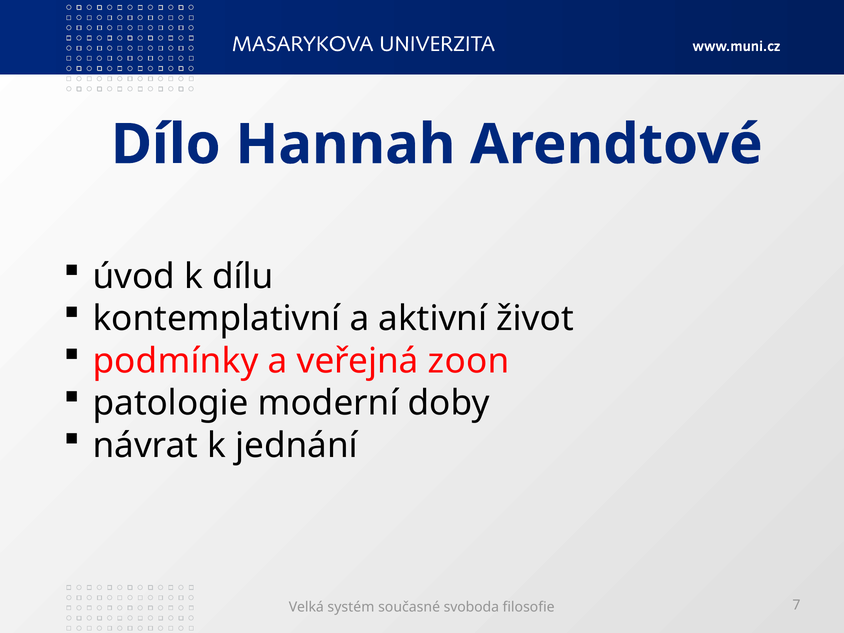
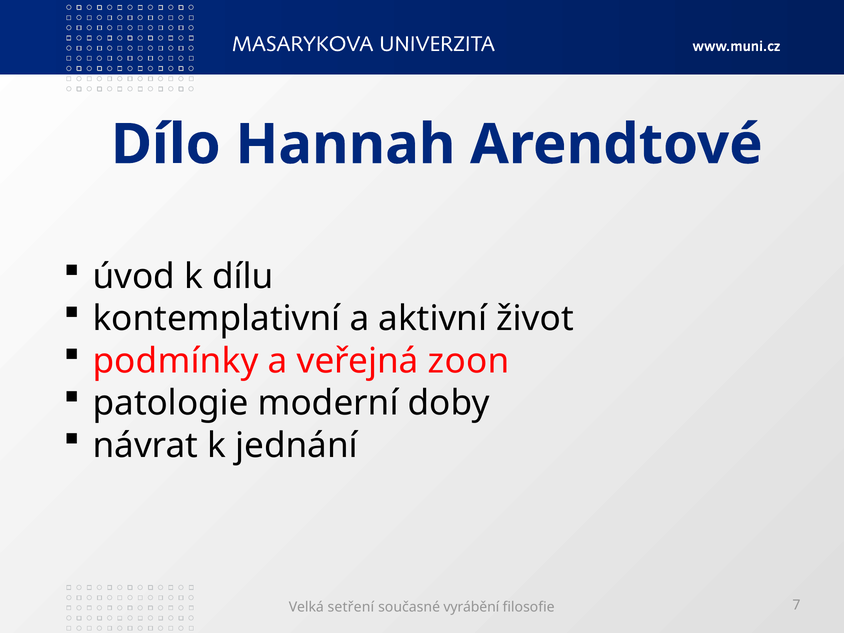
systém: systém -> setření
svoboda: svoboda -> vyrábění
